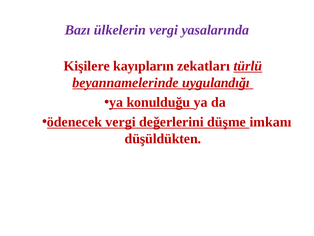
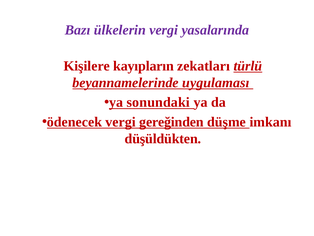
uygulandığı: uygulandığı -> uygulaması
konulduğu: konulduğu -> sonundaki
değerlerini: değerlerini -> gereğinden
